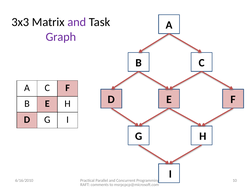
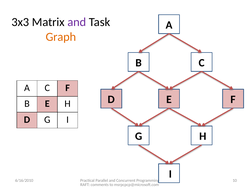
Graph colour: purple -> orange
